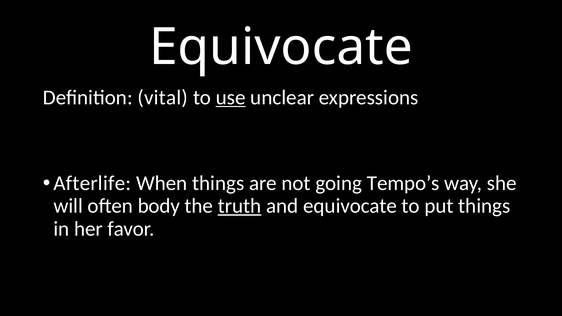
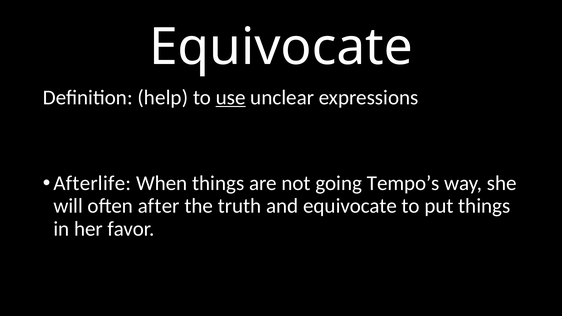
vital: vital -> help
body: body -> after
truth underline: present -> none
